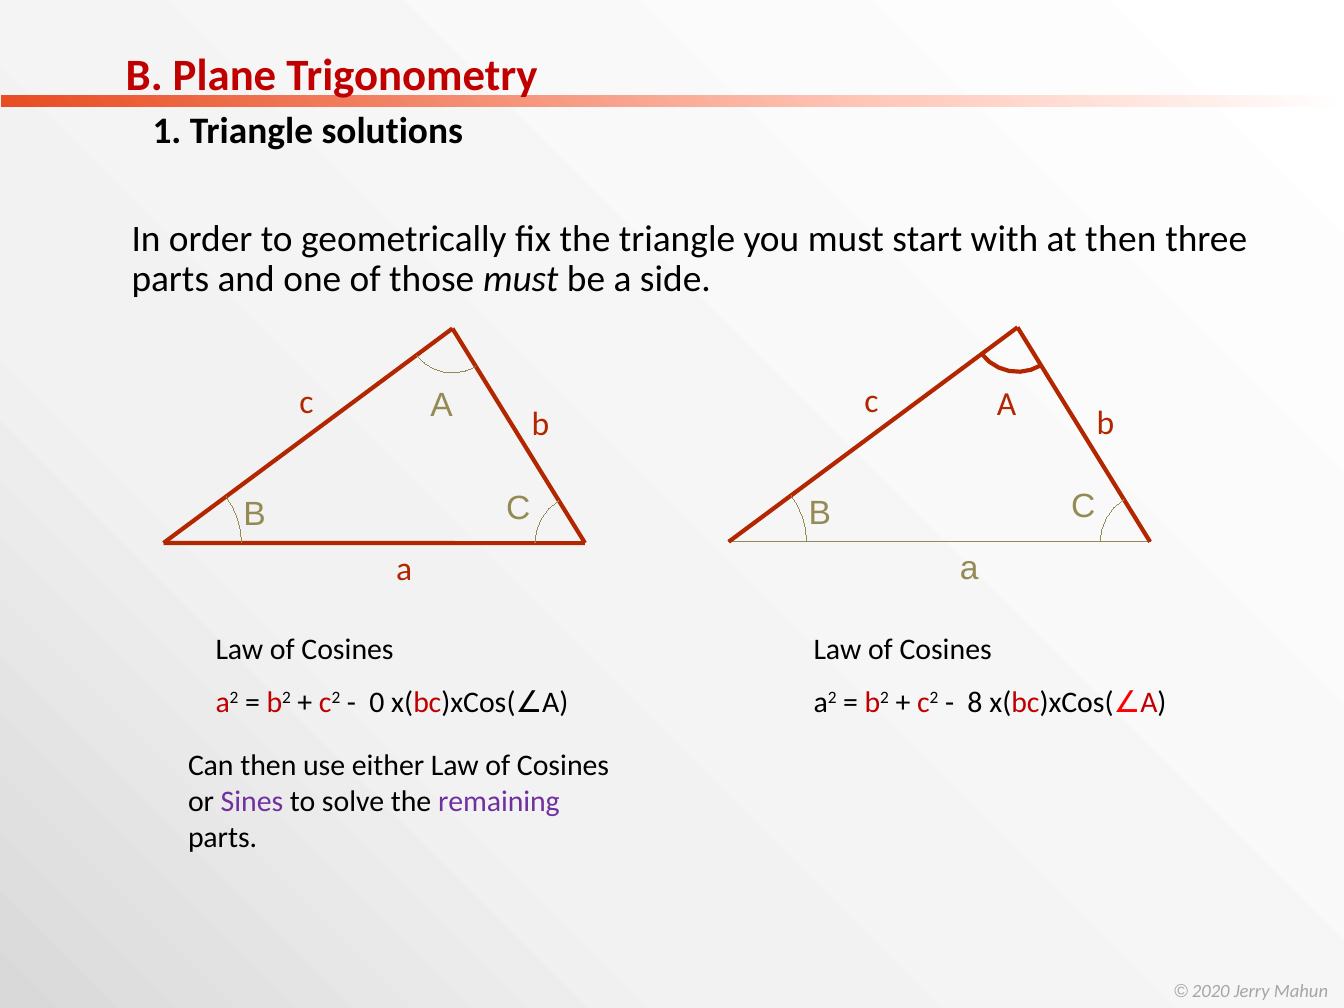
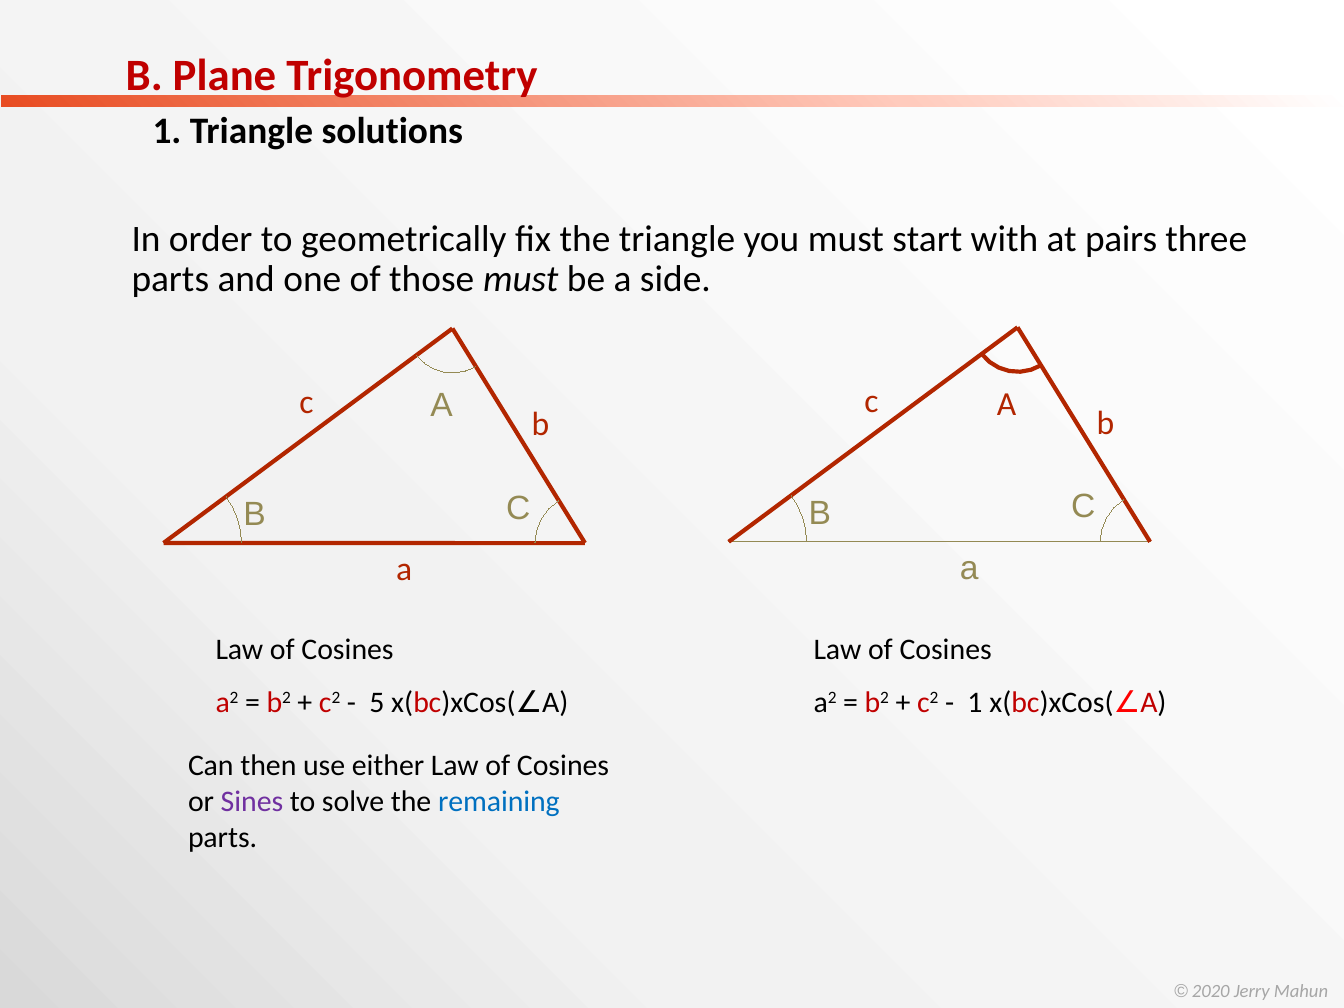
at then: then -> pairs
0: 0 -> 5
8 at (975, 703): 8 -> 1
remaining colour: purple -> blue
